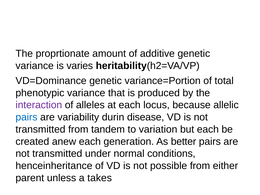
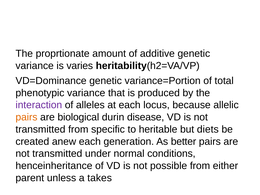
pairs at (26, 117) colour: blue -> orange
variability: variability -> biological
tandem: tandem -> specific
variation: variation -> heritable
but each: each -> diets
